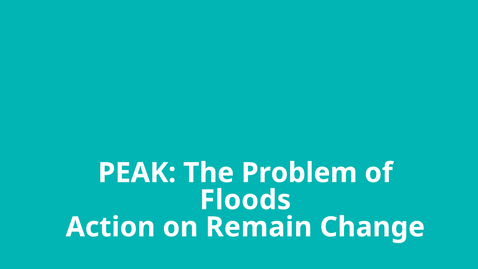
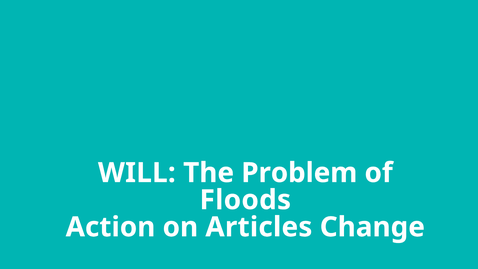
PEAK: PEAK -> WILL
Remain: Remain -> Articles
